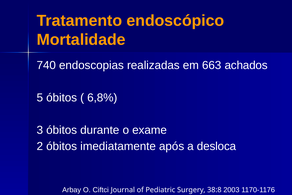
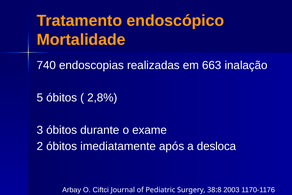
achados: achados -> inalação
6,8%: 6,8% -> 2,8%
